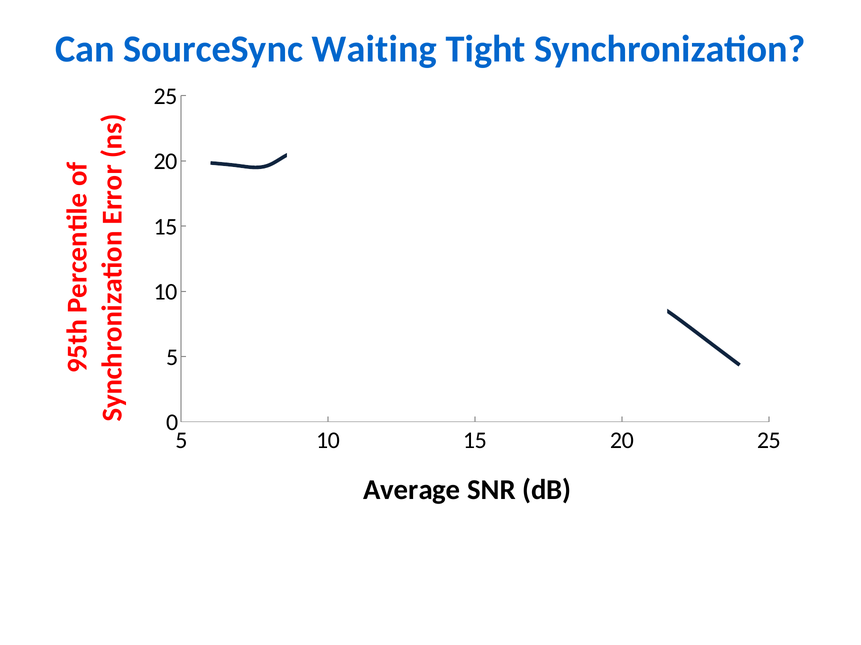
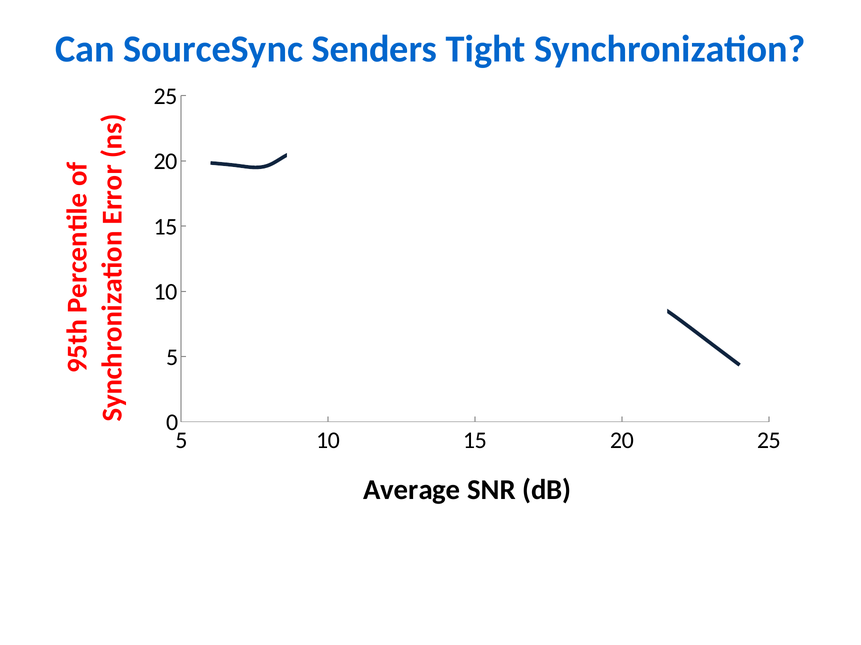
Waiting: Waiting -> Senders
